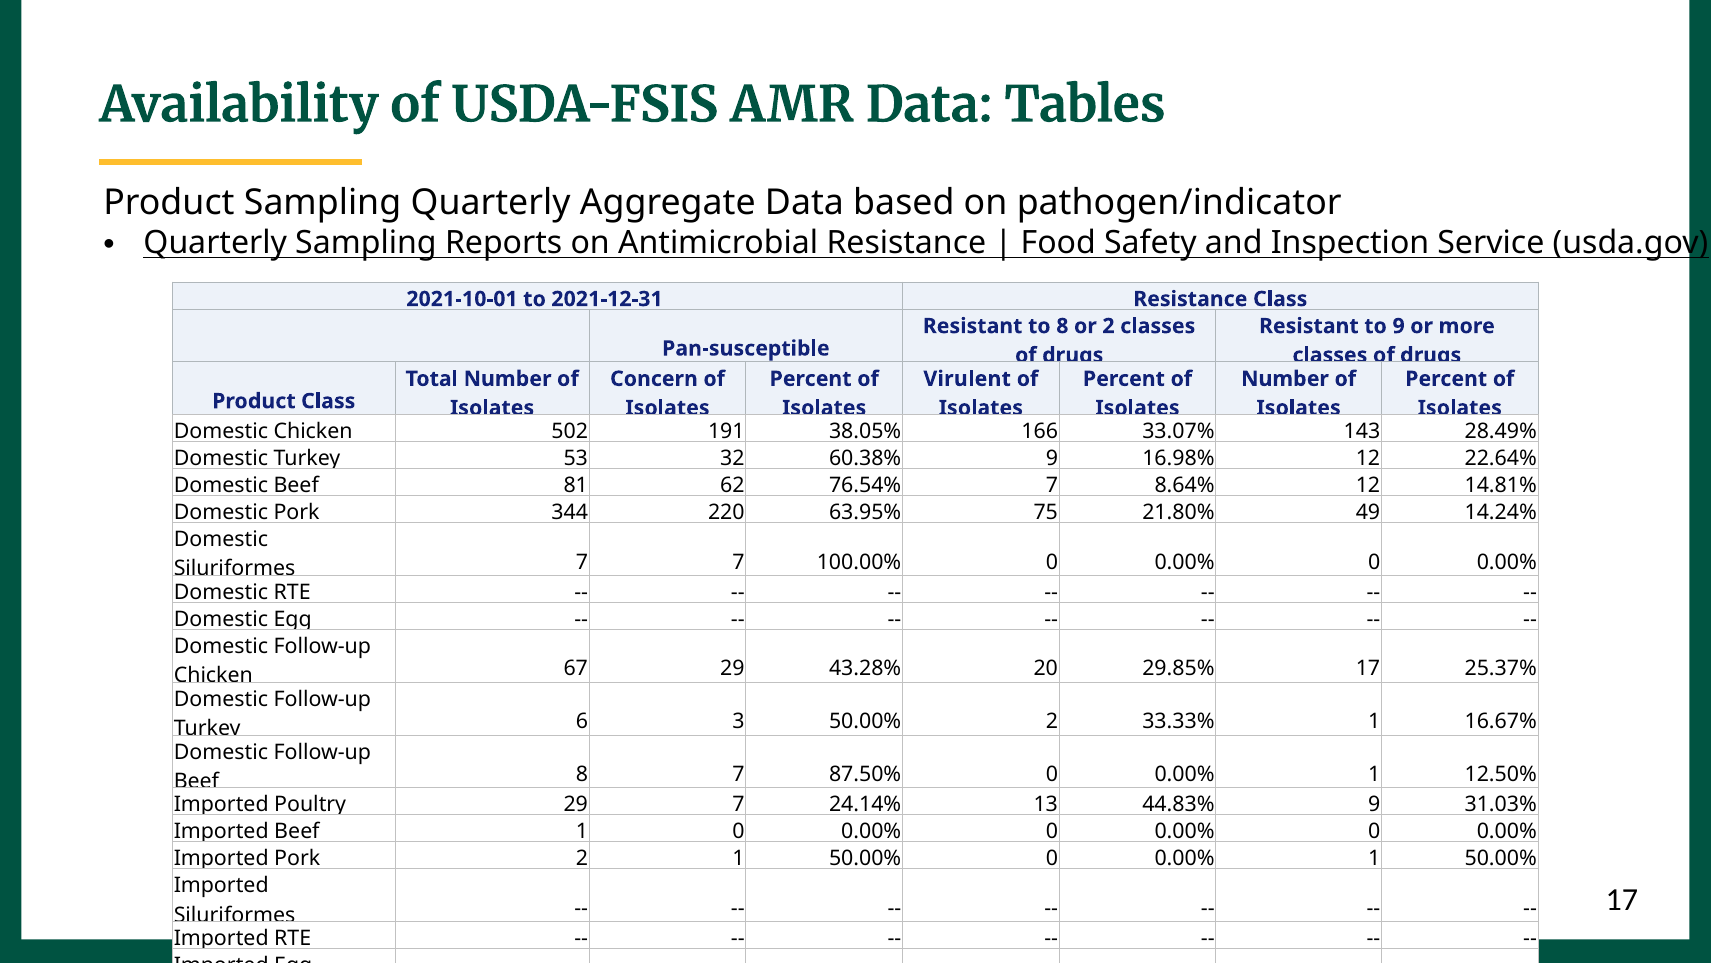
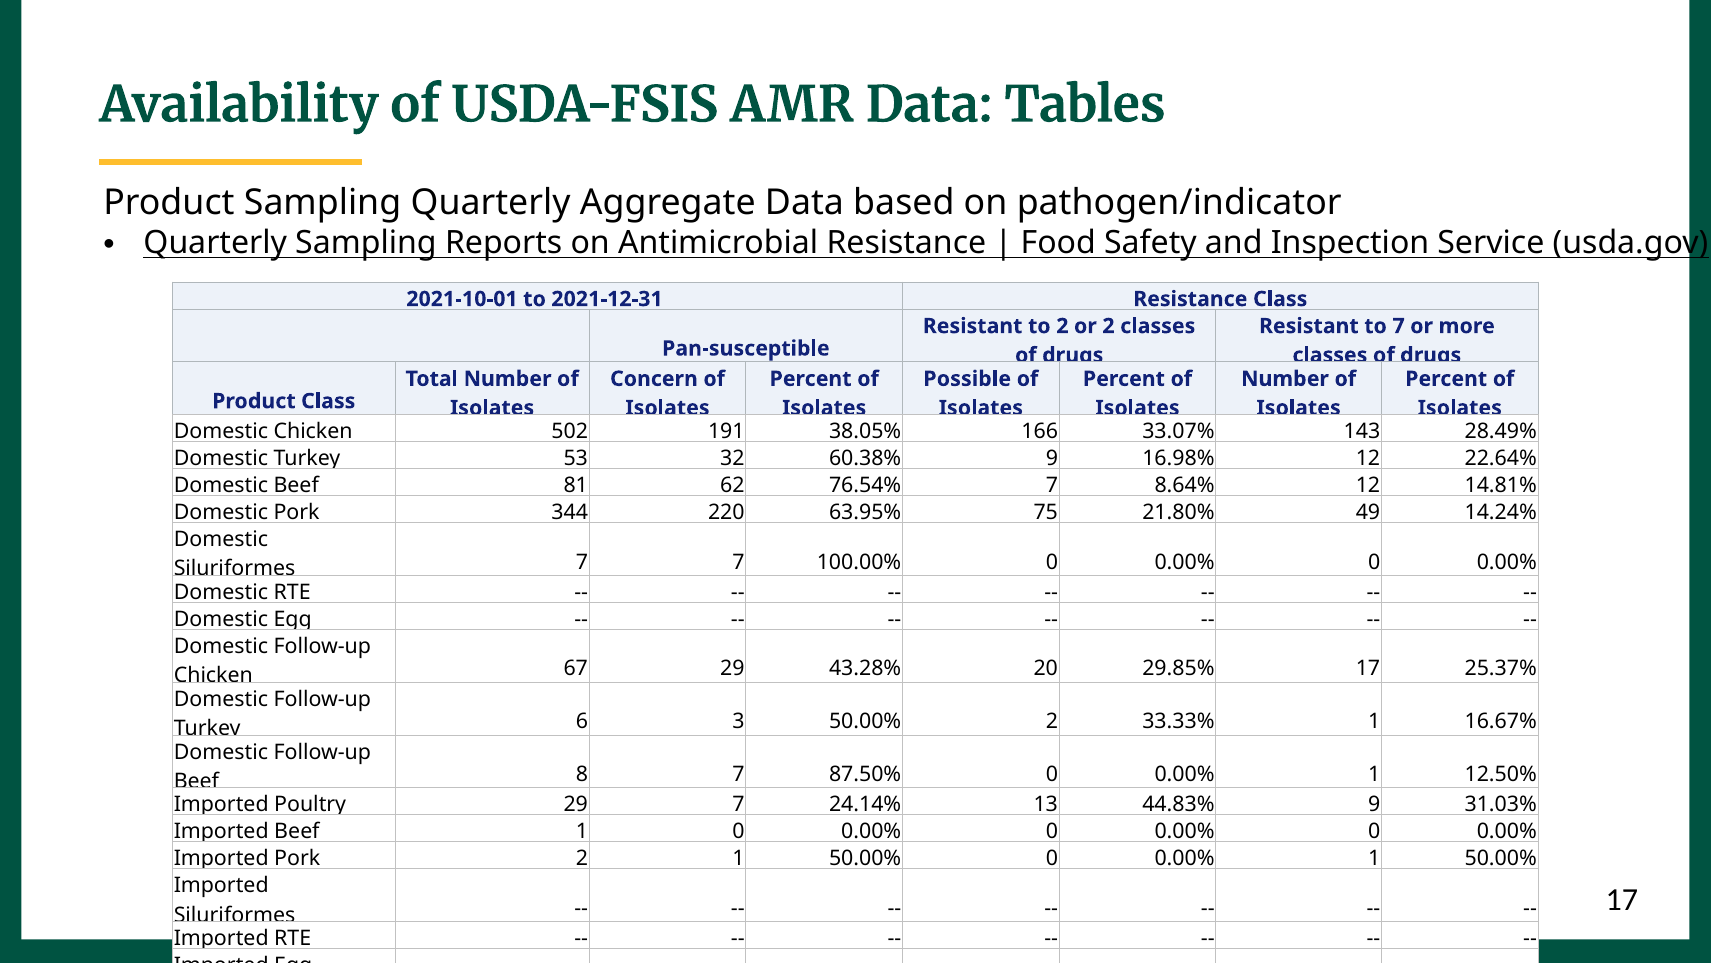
to 8: 8 -> 2
to 9: 9 -> 7
Virulent: Virulent -> Possible
